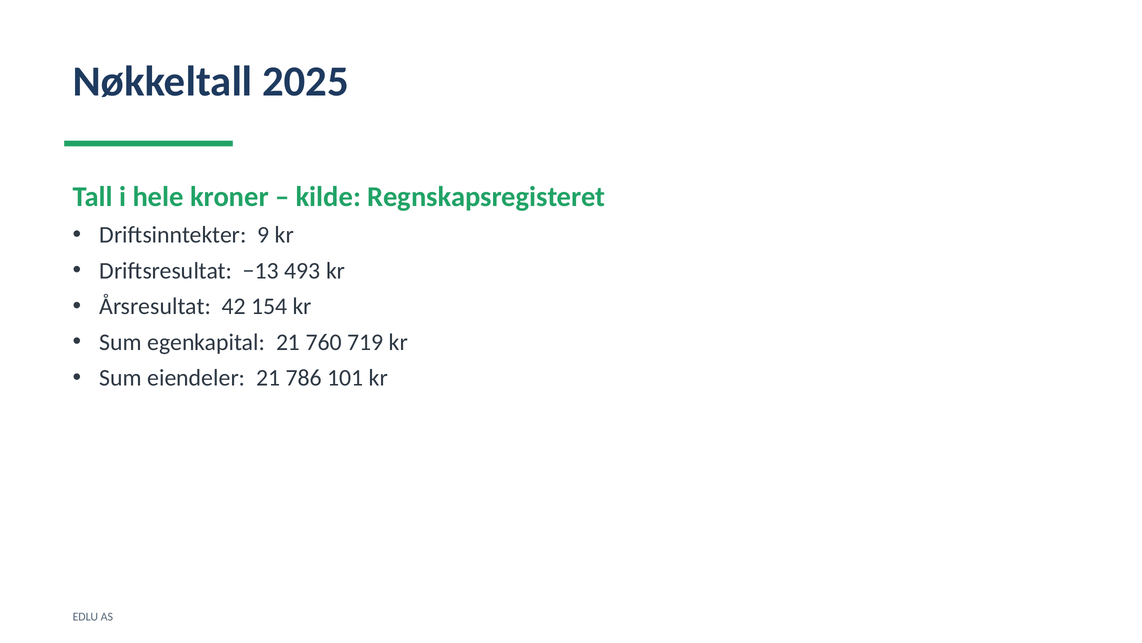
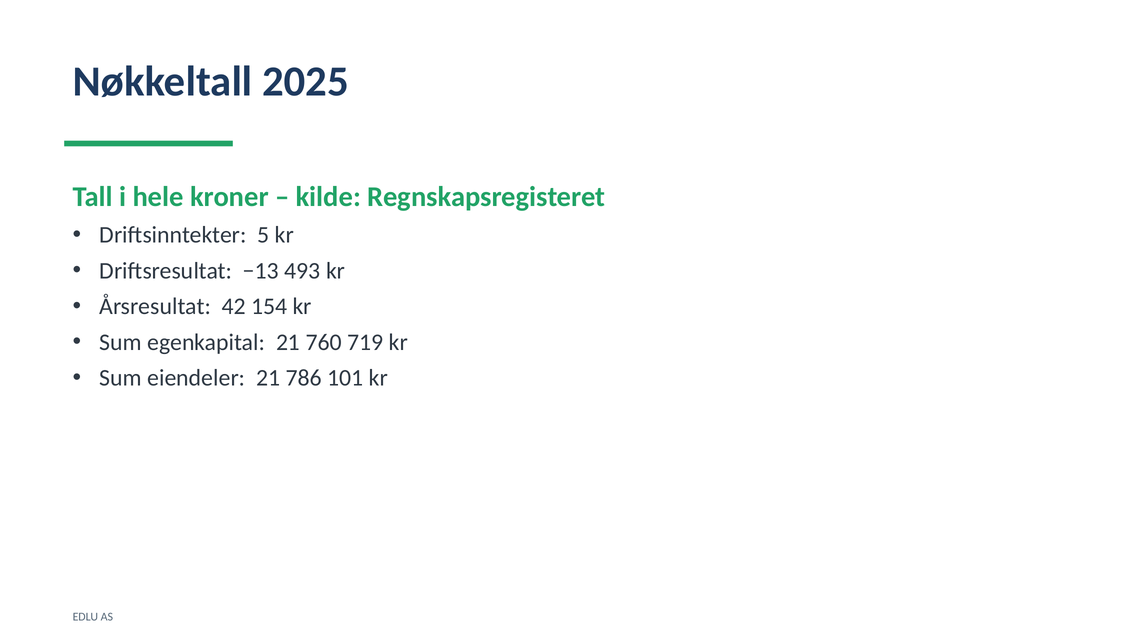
9: 9 -> 5
